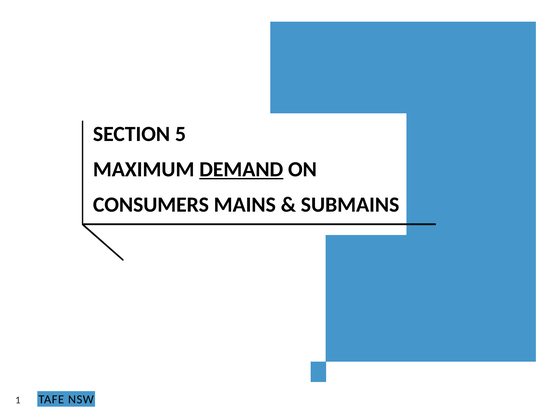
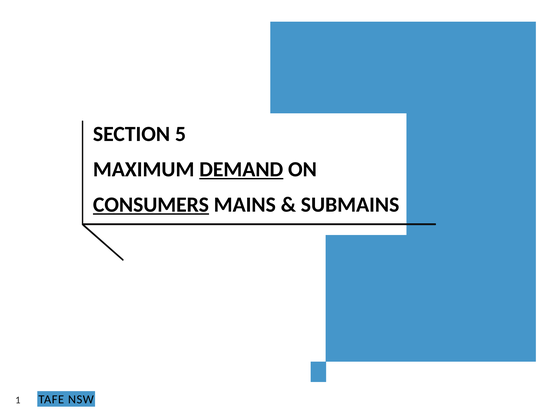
CONSUMERS underline: none -> present
